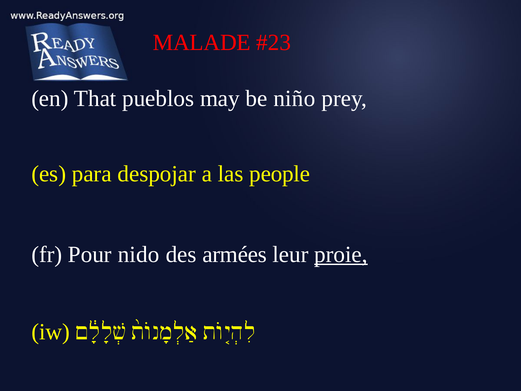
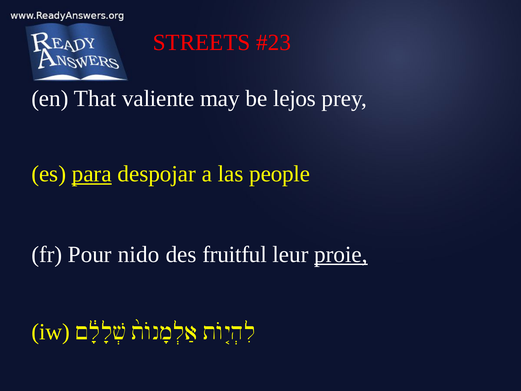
MALADE: MALADE -> STREETS
pueblos: pueblos -> valiente
niño: niño -> lejos
para underline: none -> present
armées: armées -> fruitful
